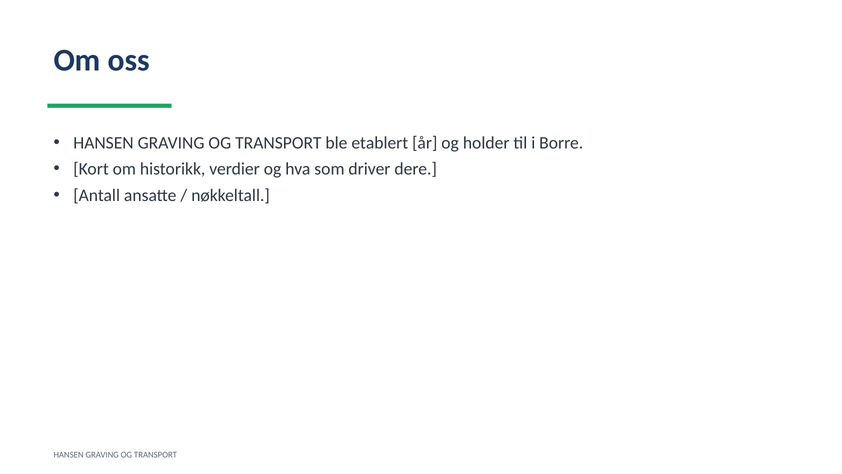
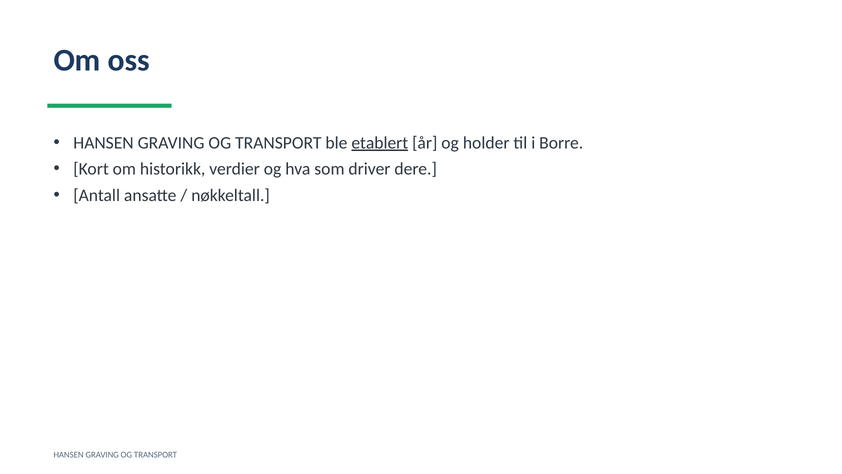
etablert underline: none -> present
